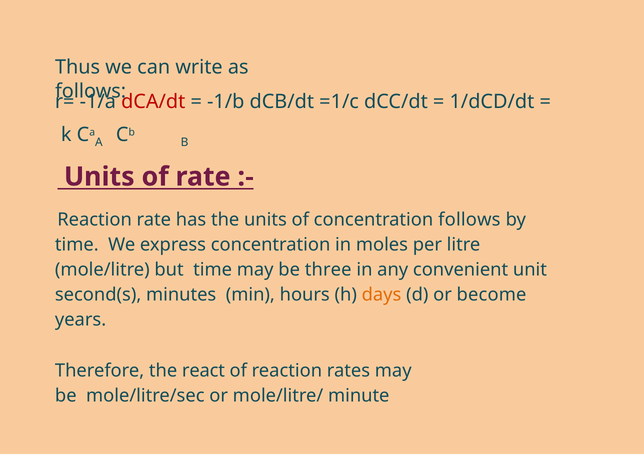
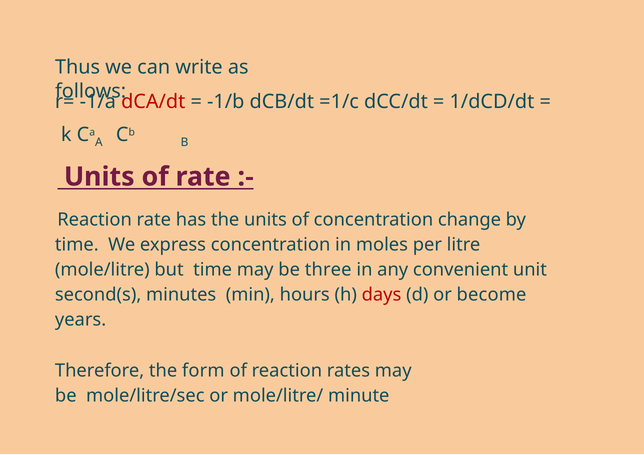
concentration follows: follows -> change
days colour: orange -> red
react: react -> form
